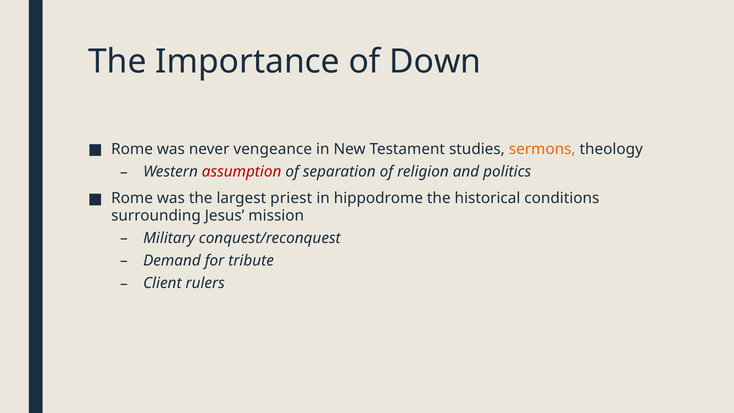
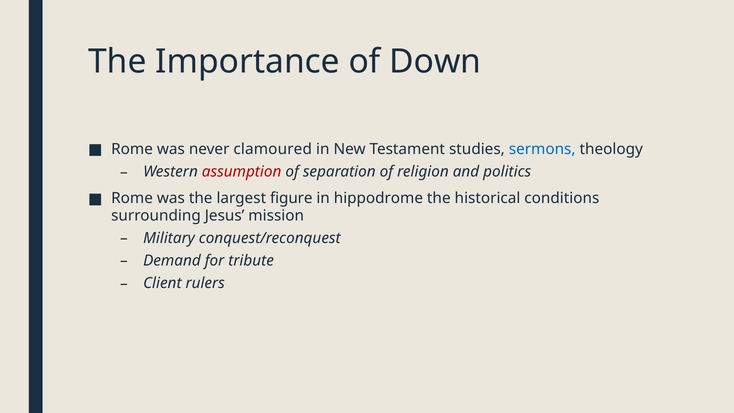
vengeance: vengeance -> clamoured
sermons colour: orange -> blue
priest: priest -> figure
